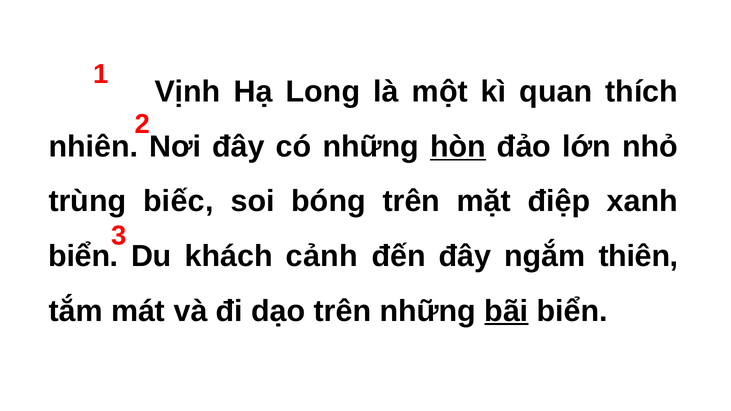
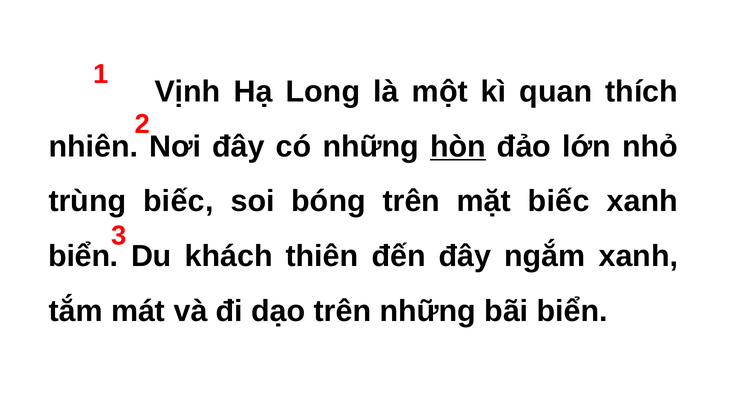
mặt điệp: điệp -> biếc
cảnh: cảnh -> thiên
ngắm thiên: thiên -> xanh
bãi underline: present -> none
